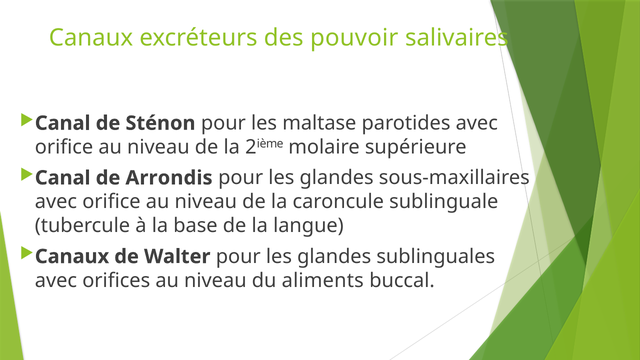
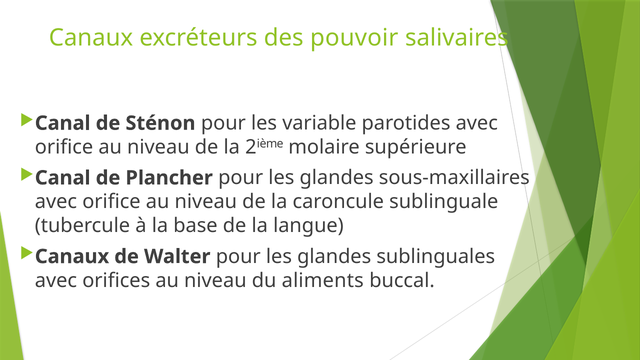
maltase: maltase -> variable
Arrondis: Arrondis -> Plancher
